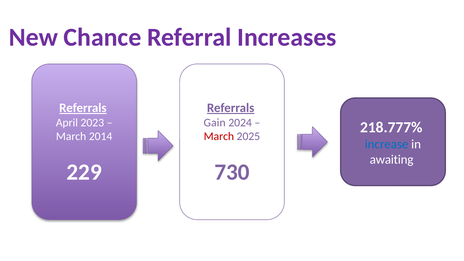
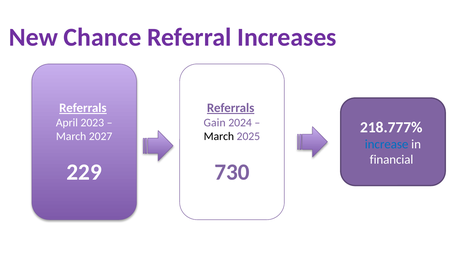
2014: 2014 -> 2027
March at (219, 136) colour: red -> black
awaiting: awaiting -> financial
